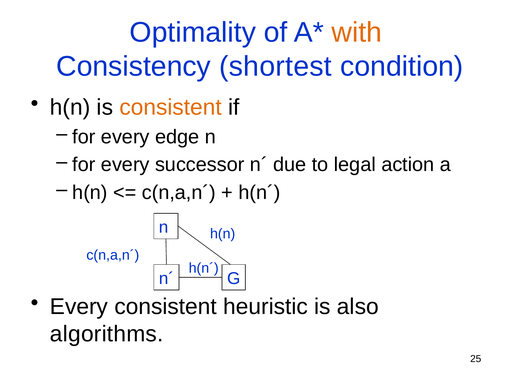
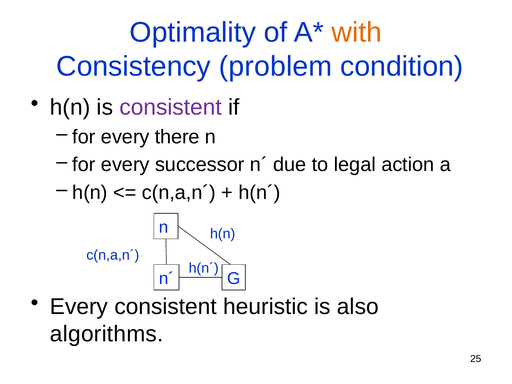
shortest: shortest -> problem
consistent at (171, 107) colour: orange -> purple
edge: edge -> there
